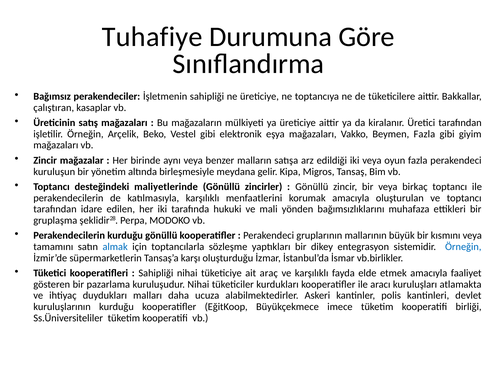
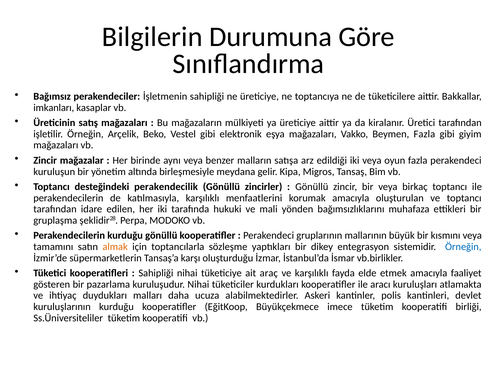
Tuhafiye: Tuhafiye -> Bilgilerin
çalıştıran: çalıştıran -> imkanları
maliyetlerinde: maliyetlerinde -> perakendecilik
almak colour: blue -> orange
